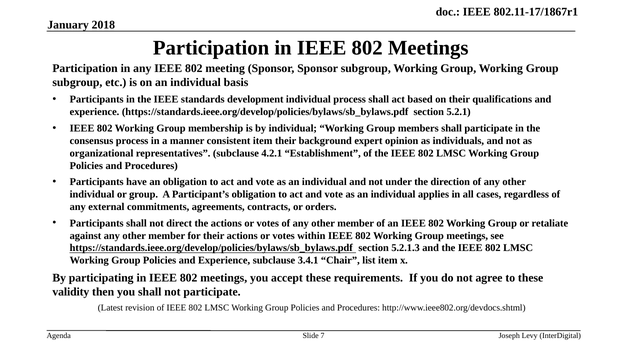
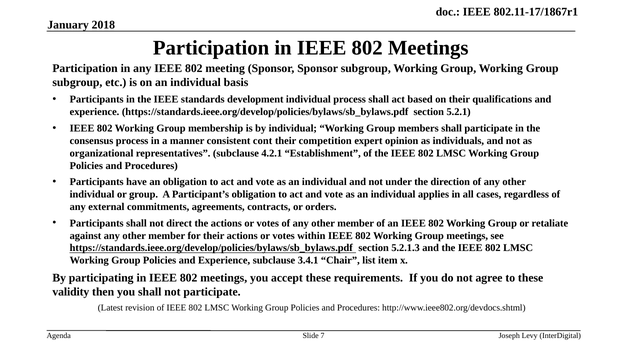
consistent item: item -> cont
background: background -> competition
